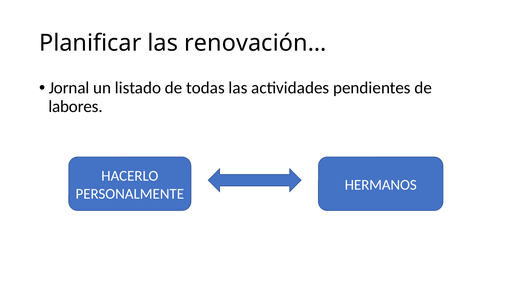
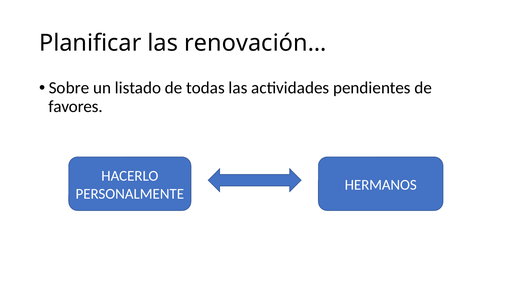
Jornal: Jornal -> Sobre
labores: labores -> favores
